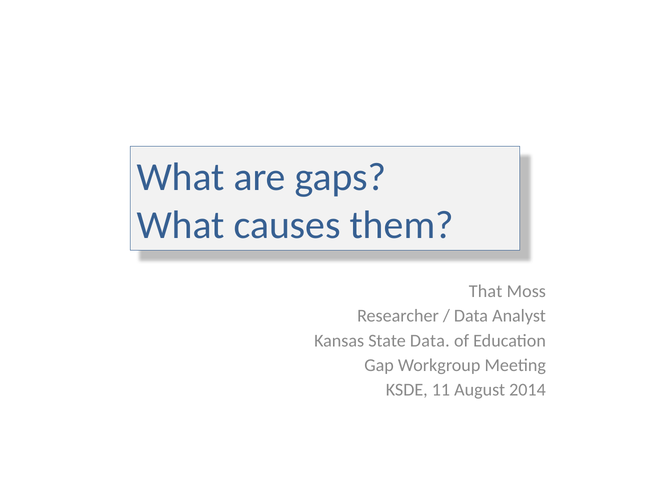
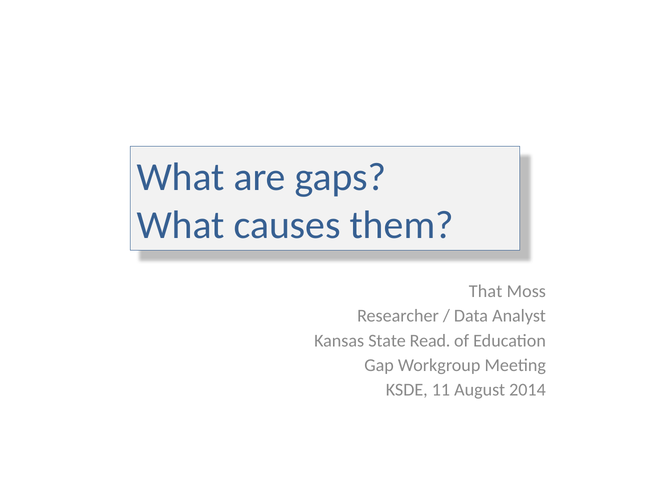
State Data: Data -> Read
